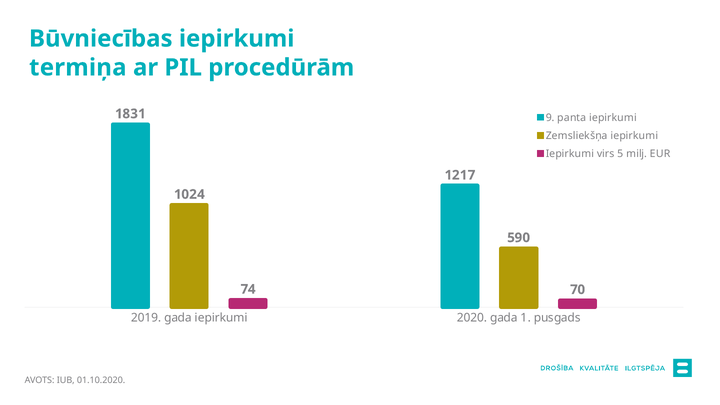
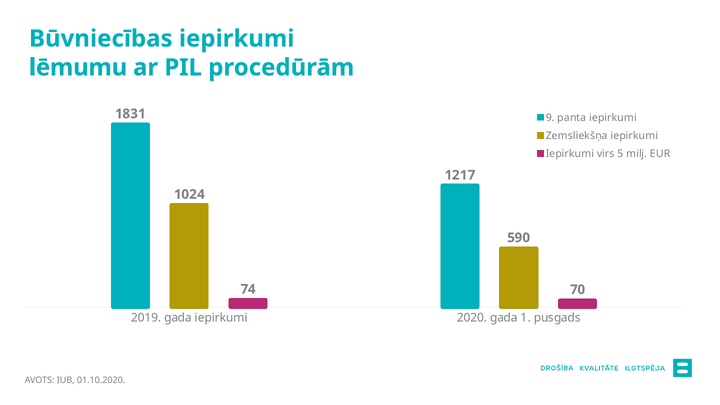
termiņa: termiņa -> lēmumu
